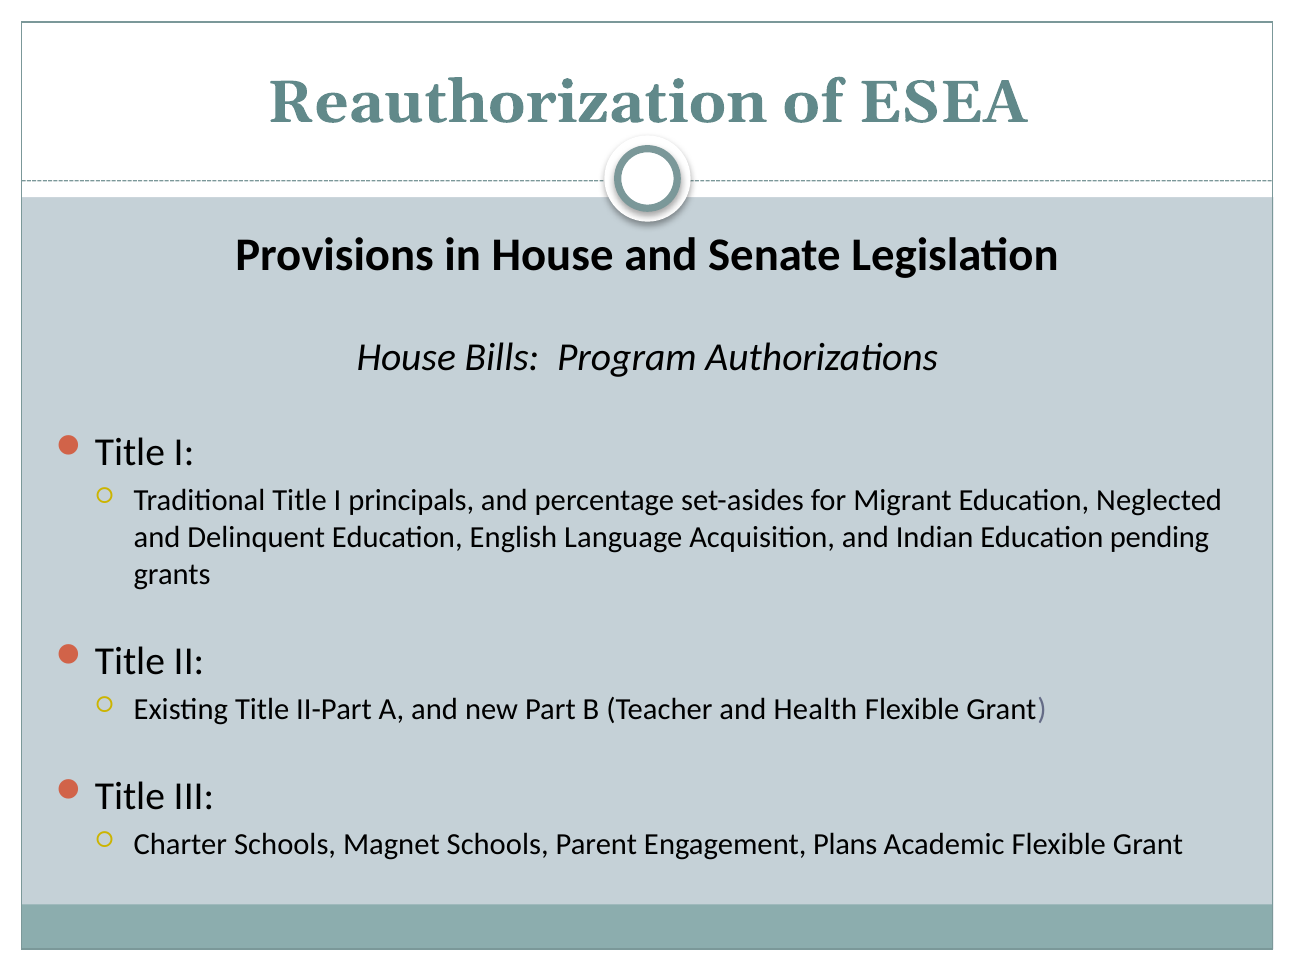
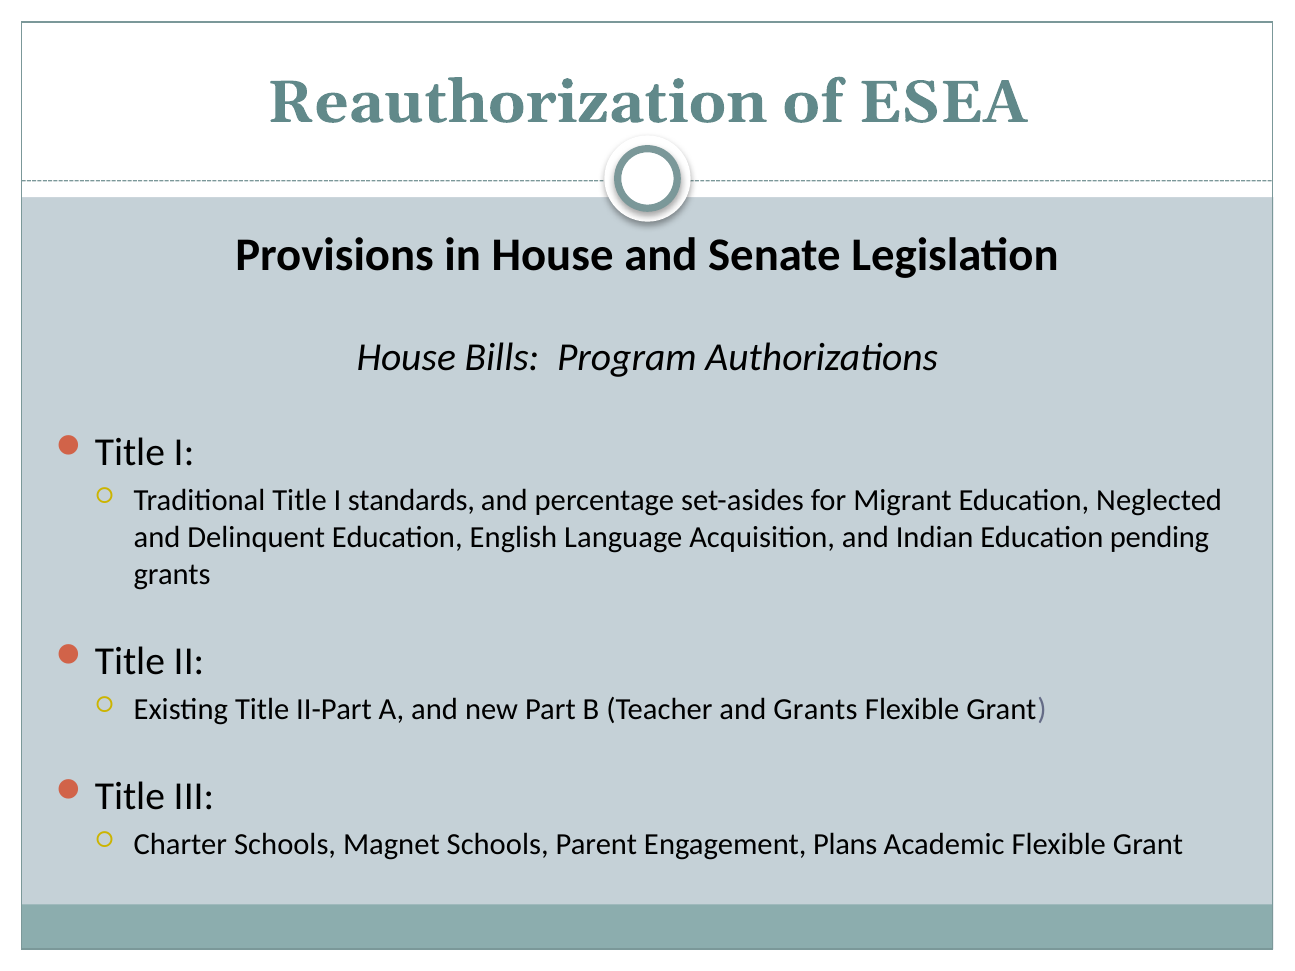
principals: principals -> standards
and Health: Health -> Grants
